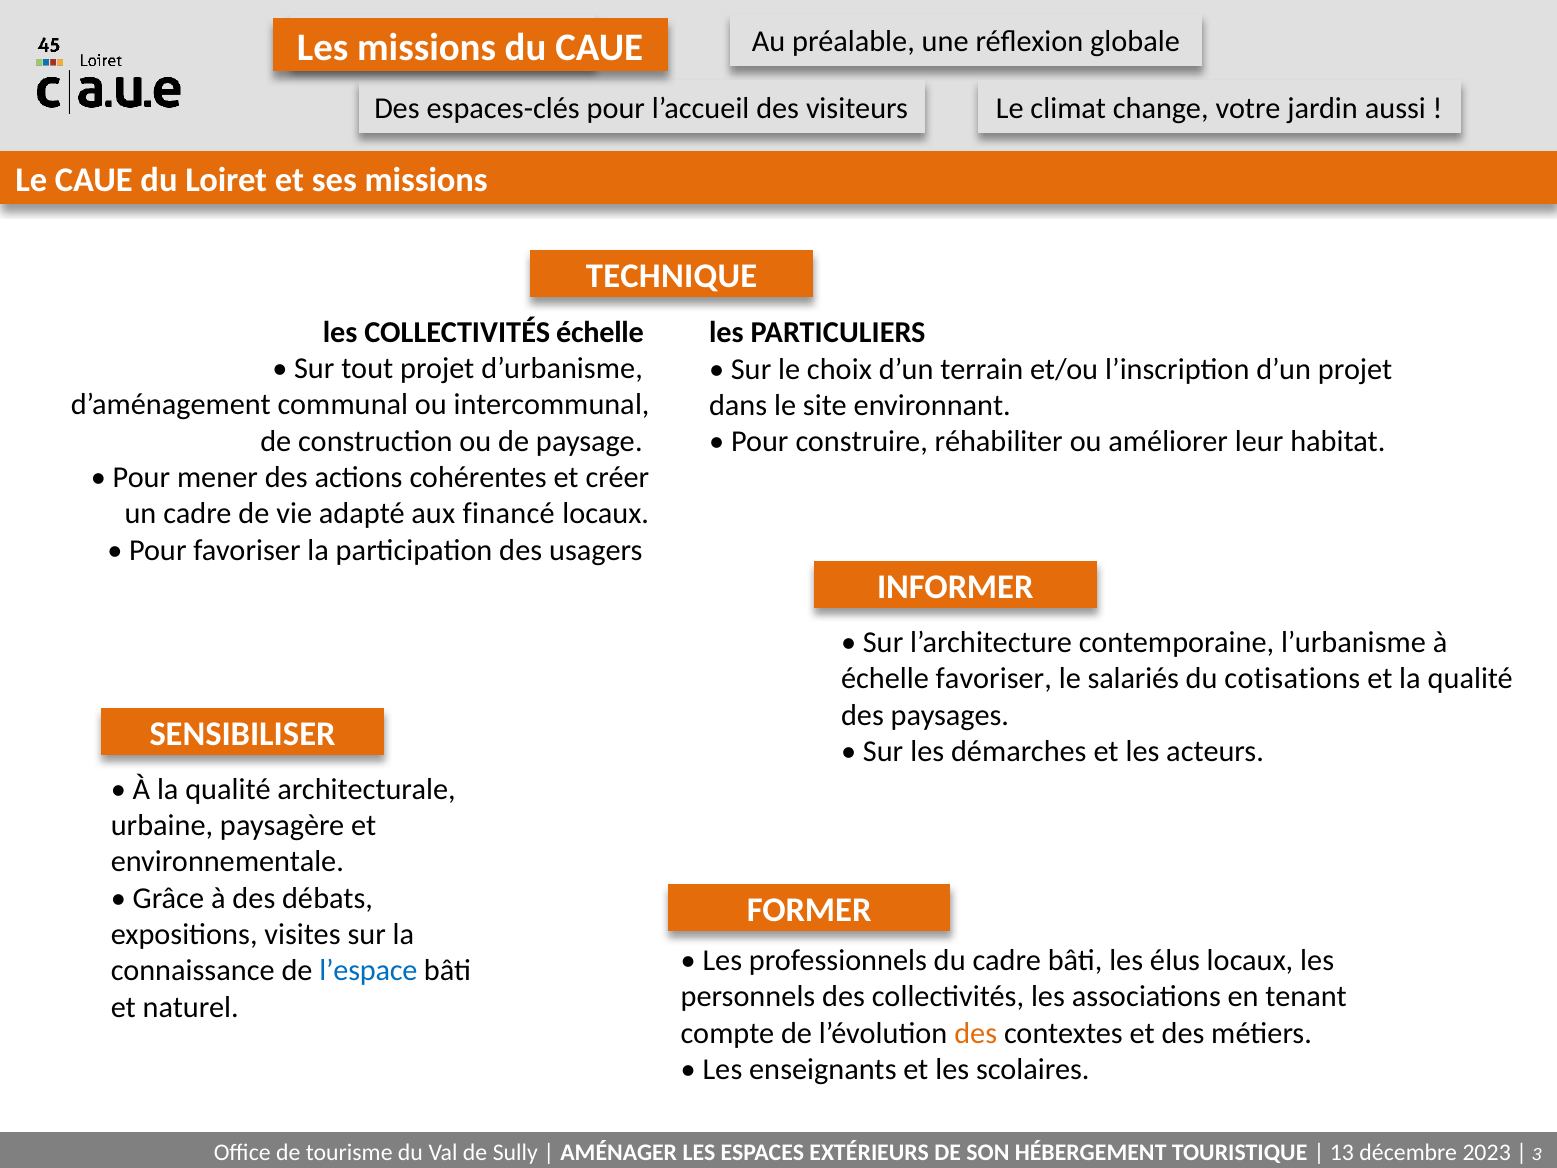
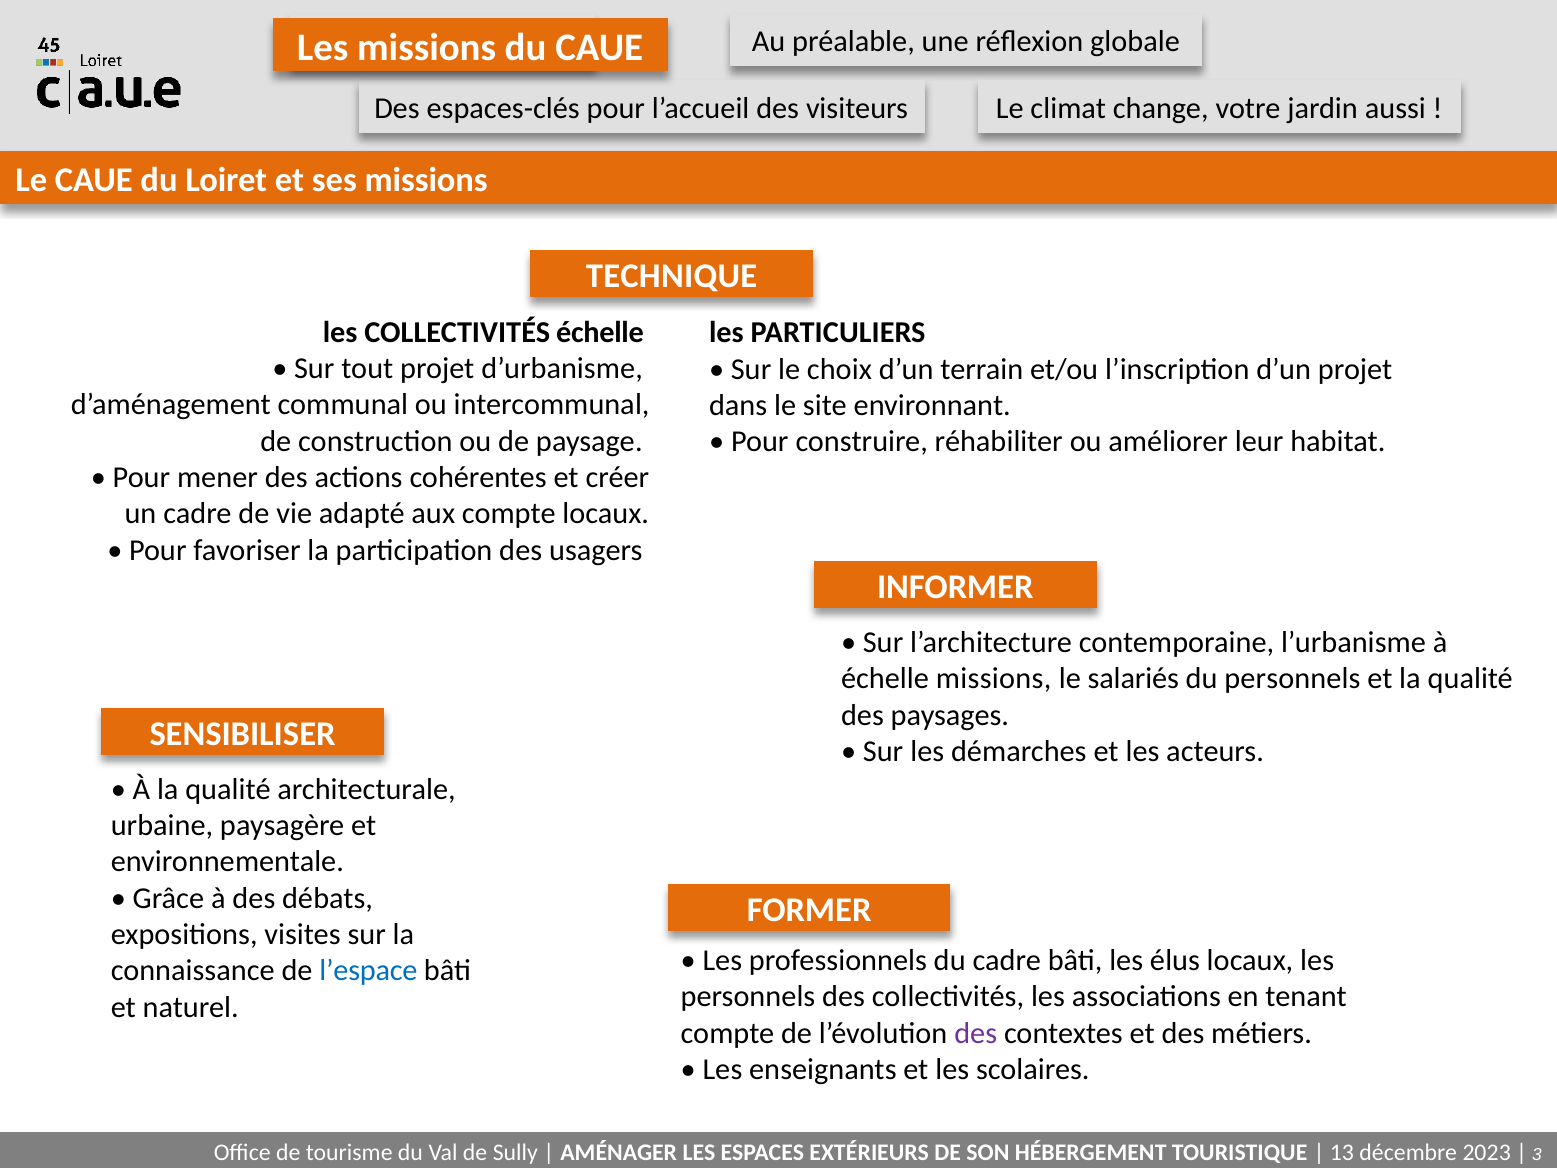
aux financé: financé -> compte
échelle favoriser: favoriser -> missions
du cotisations: cotisations -> personnels
des at (976, 1033) colour: orange -> purple
